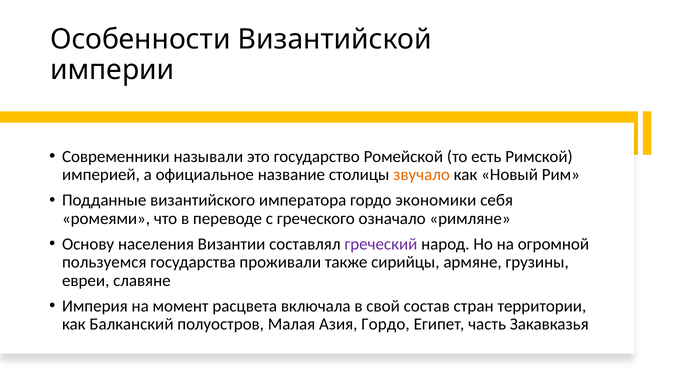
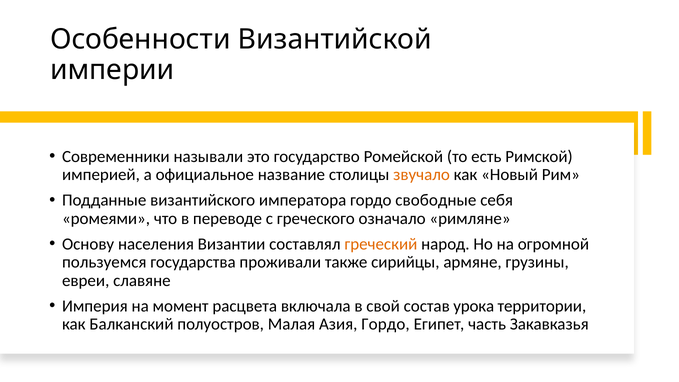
экономики: экономики -> свободные
греческий colour: purple -> orange
стран: стран -> урока
